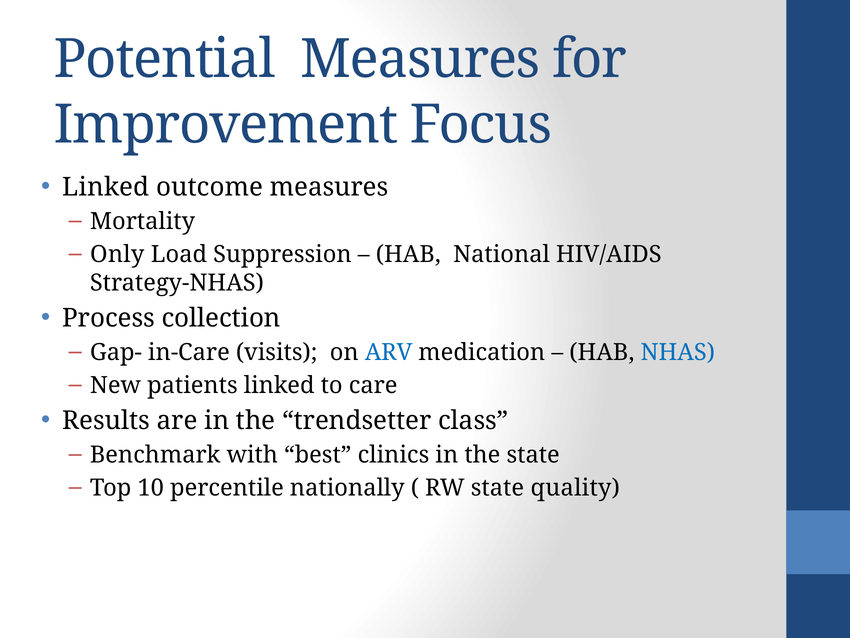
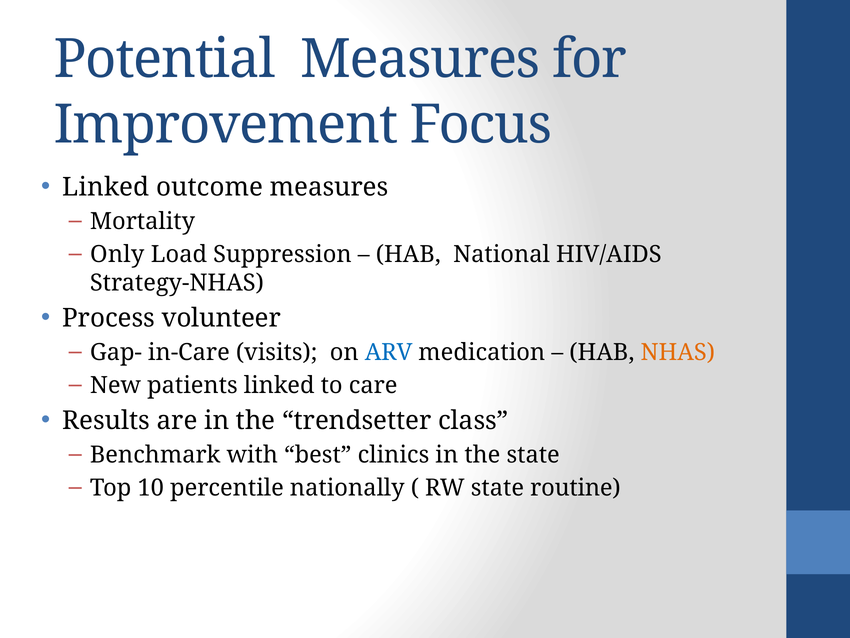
collection: collection -> volunteer
NHAS colour: blue -> orange
quality: quality -> routine
